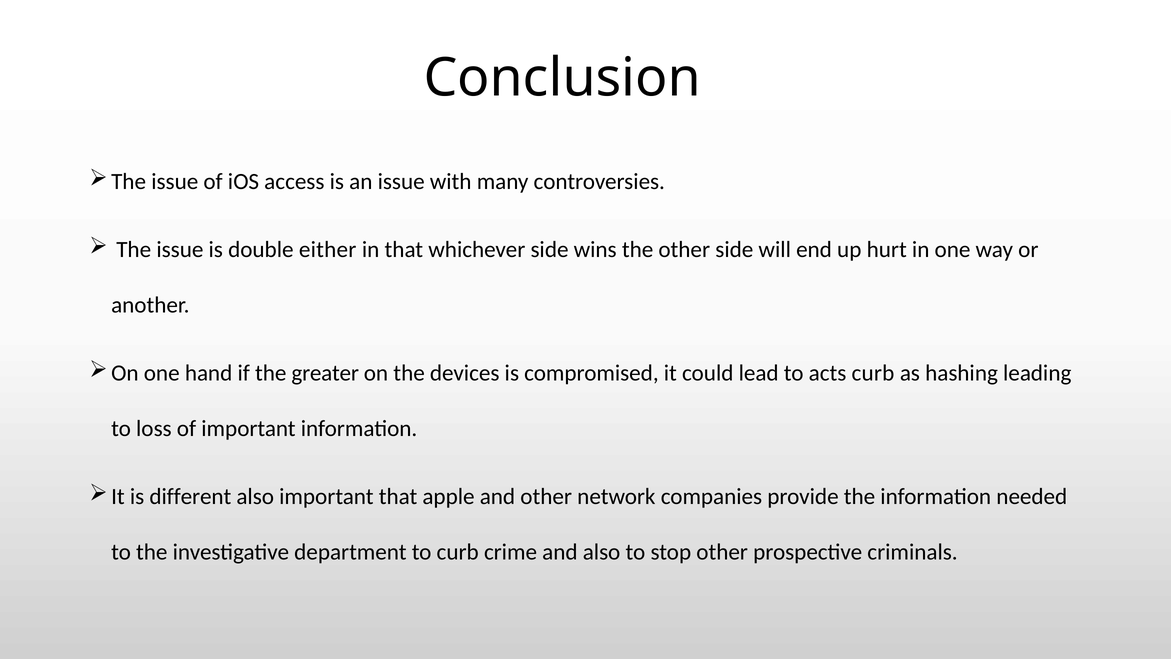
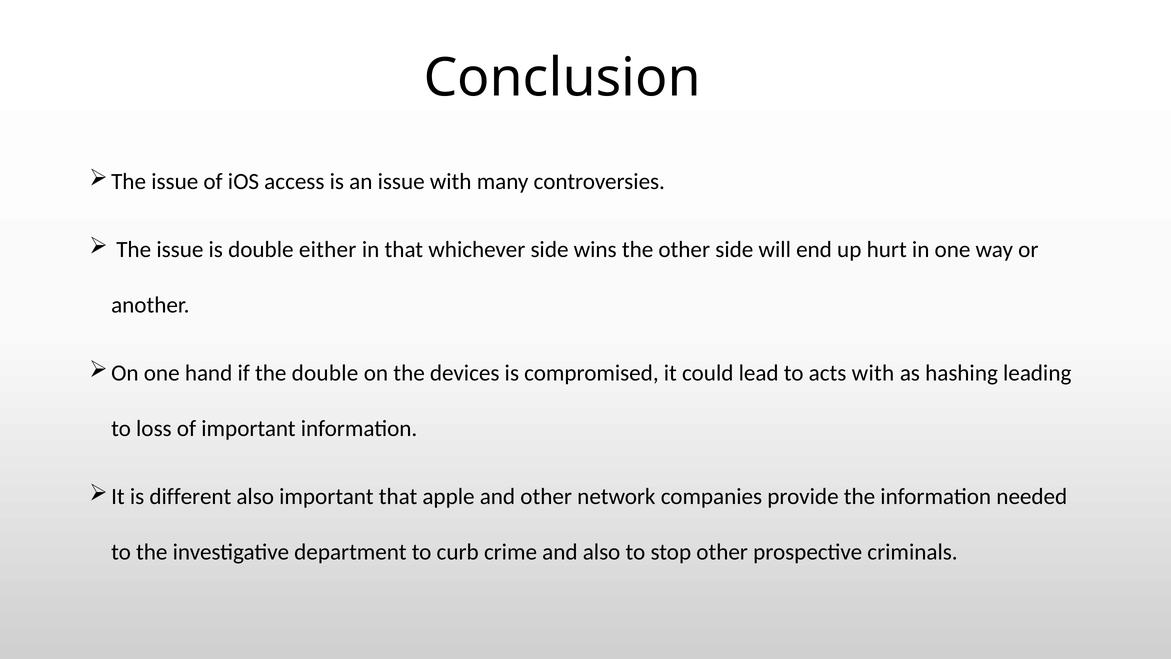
the greater: greater -> double
acts curb: curb -> with
